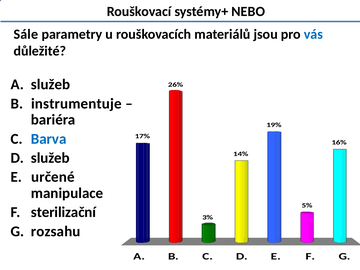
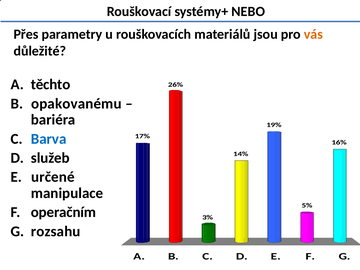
Sále: Sále -> Přes
vás colour: blue -> orange
služeb at (51, 84): služeb -> těchto
instrumentuje: instrumentuje -> opakovanému
sterilizační: sterilizační -> operačním
